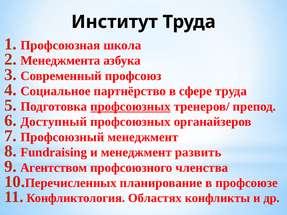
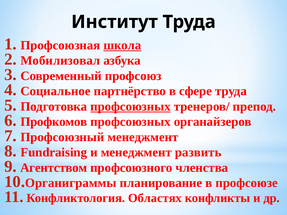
школа underline: none -> present
Менеджмента: Менеджмента -> Мобилизовал
Доступный: Доступный -> Профкомов
Перечисленных: Перечисленных -> Органиграммы
